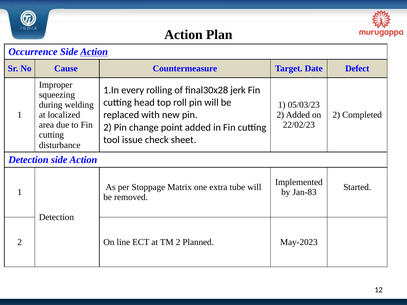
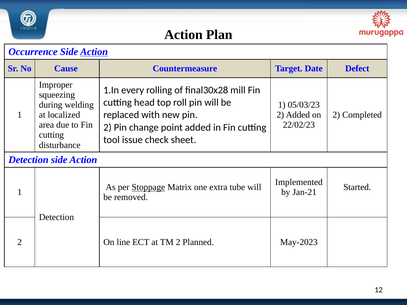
jerk: jerk -> mill
Stoppage underline: none -> present
Jan-83: Jan-83 -> Jan-21
